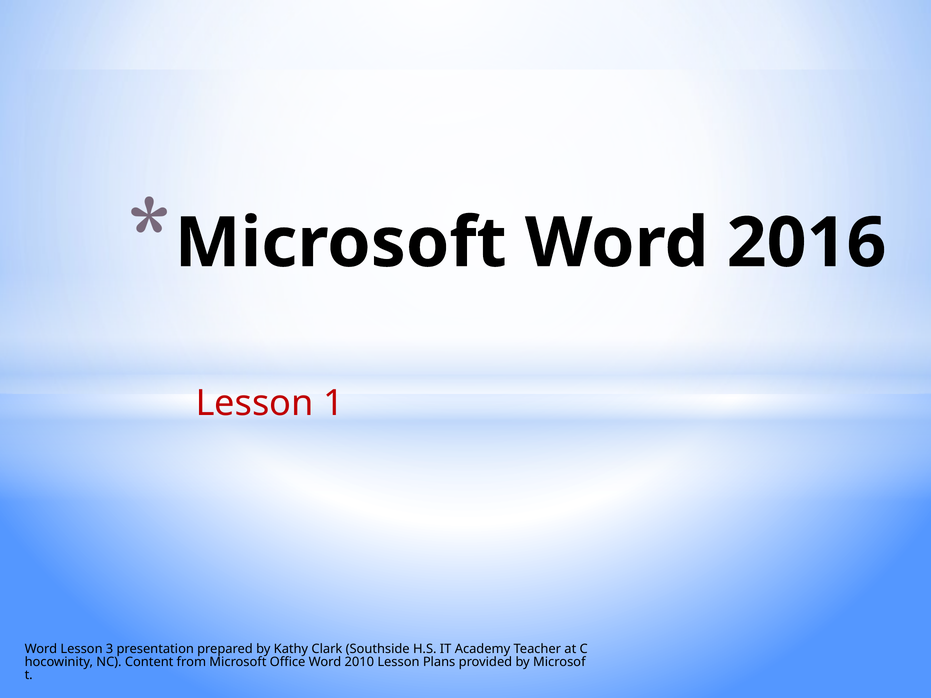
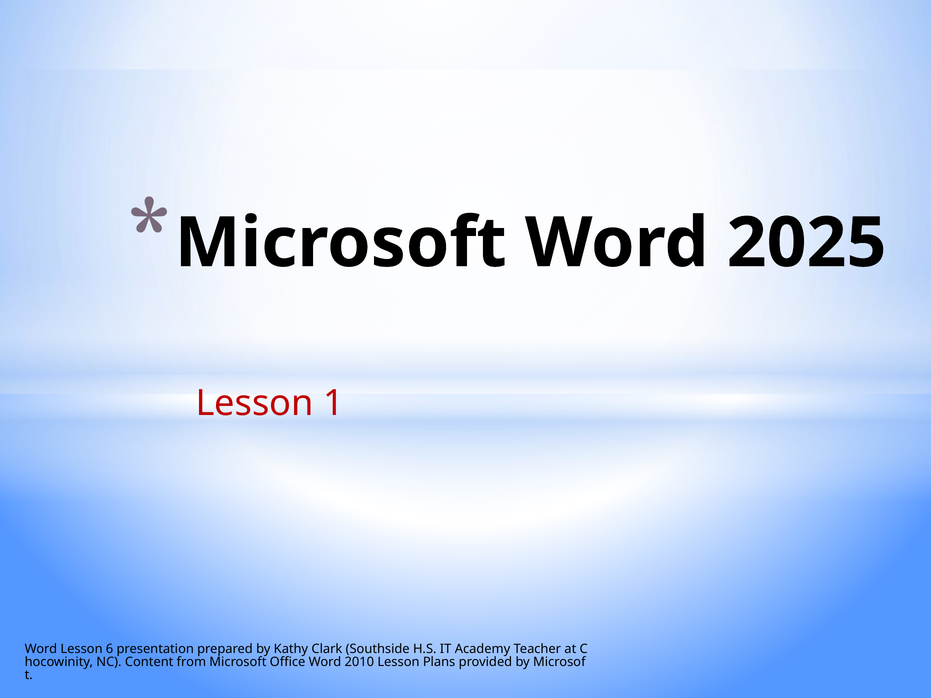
2016: 2016 -> 2025
3: 3 -> 6
